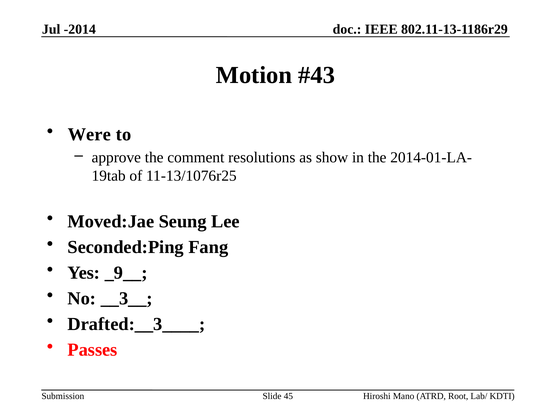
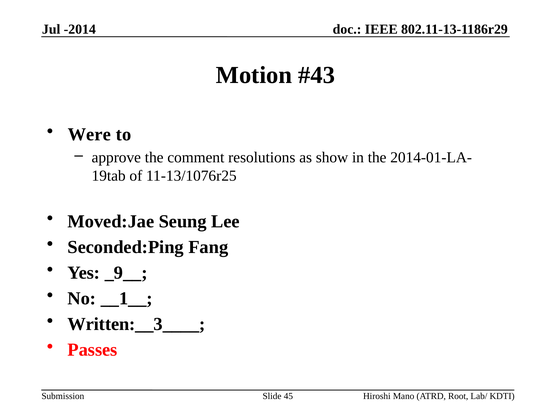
__3__: __3__ -> __1__
Drafted:__3____: Drafted:__3____ -> Written:__3____
